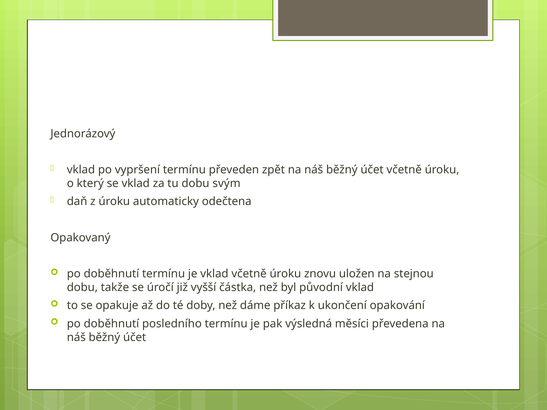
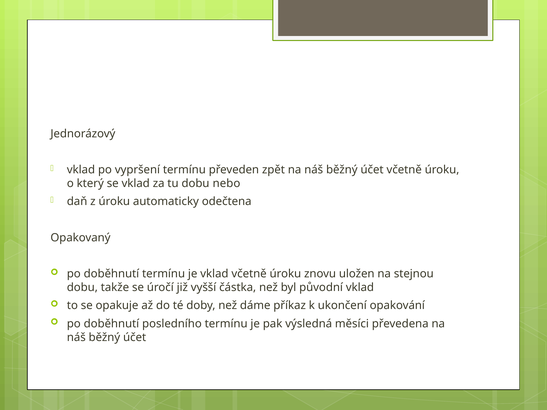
svým: svým -> nebo
